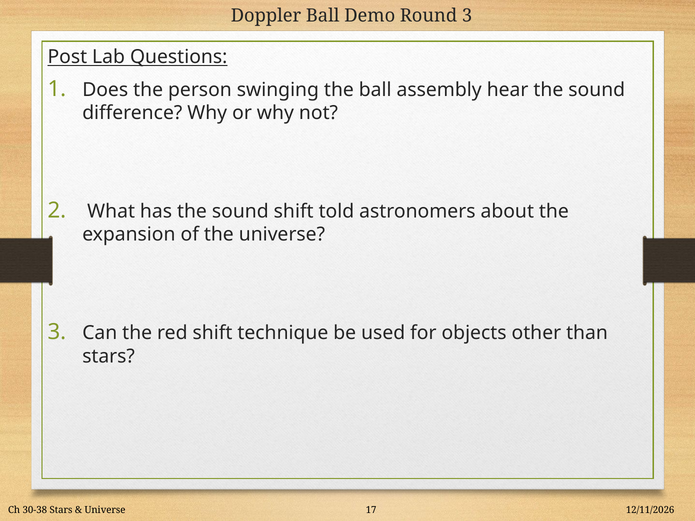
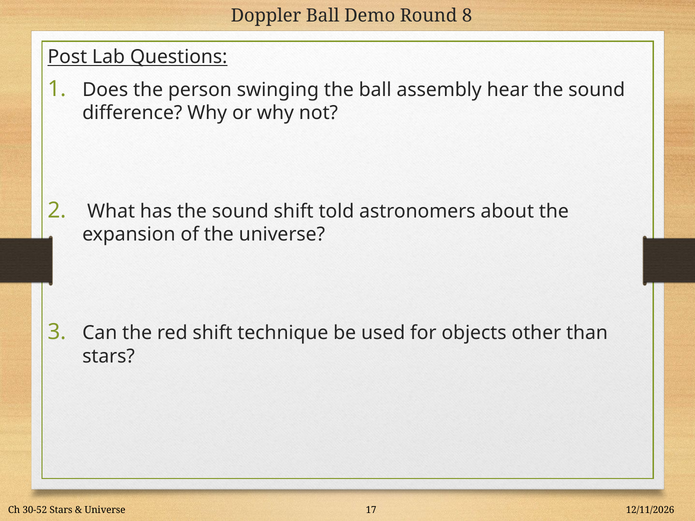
Round 3: 3 -> 8
30-38: 30-38 -> 30-52
